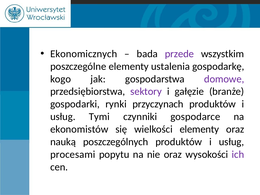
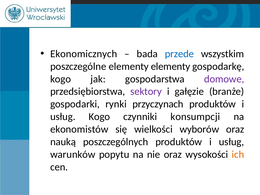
przede colour: purple -> blue
elementy ustalenia: ustalenia -> elementy
usług Tymi: Tymi -> Kogo
gospodarce: gospodarce -> konsumpcji
wielkości elementy: elementy -> wyborów
procesami: procesami -> warunków
ich colour: purple -> orange
